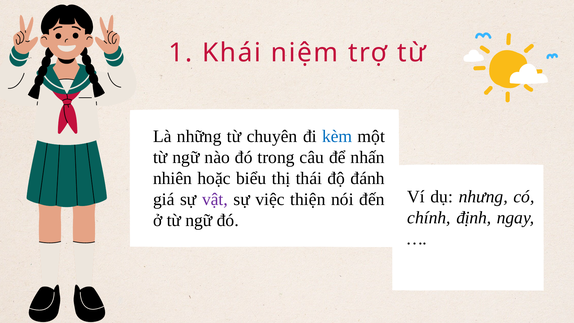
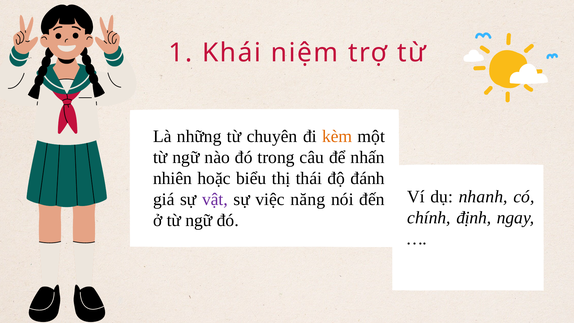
kèm colour: blue -> orange
nhưng: nhưng -> nhanh
thiện: thiện -> năng
